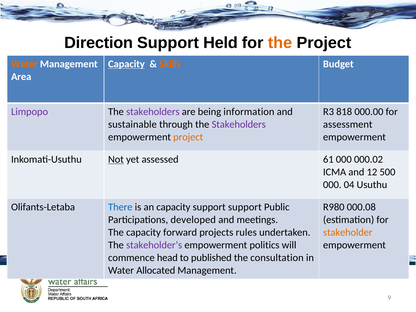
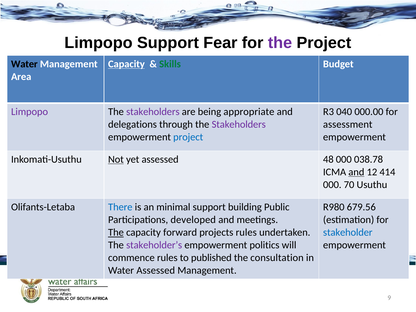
Direction at (99, 43): Direction -> Limpopo
Held: Held -> Fear
the at (280, 43) colour: orange -> purple
Water at (24, 64) colour: orange -> black
Skills colour: orange -> green
information: information -> appropriate
818: 818 -> 040
sustainable: sustainable -> delegations
project at (188, 137) colour: orange -> blue
61: 61 -> 48
000.02: 000.02 -> 038.78
and at (356, 172) underline: none -> present
500: 500 -> 414
04: 04 -> 70
an capacity: capacity -> minimal
support support: support -> building
000.08: 000.08 -> 679.56
The at (116, 232) underline: none -> present
stakeholder colour: orange -> blue
commence head: head -> rules
Water Allocated: Allocated -> Assessed
